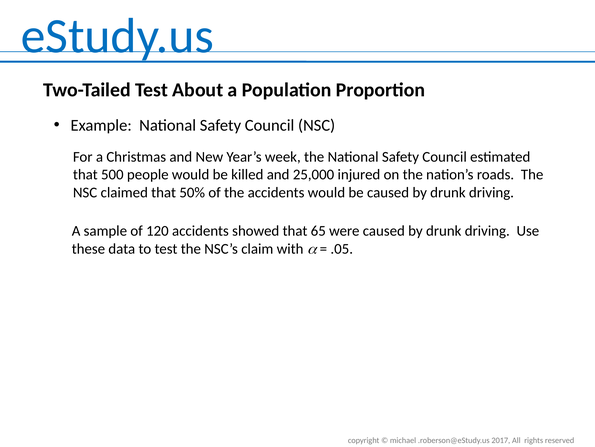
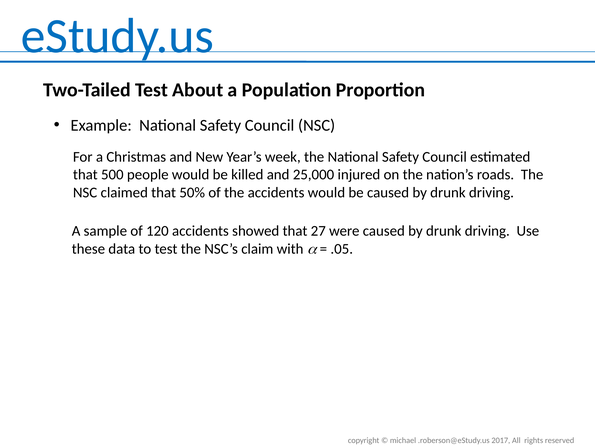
65: 65 -> 27
